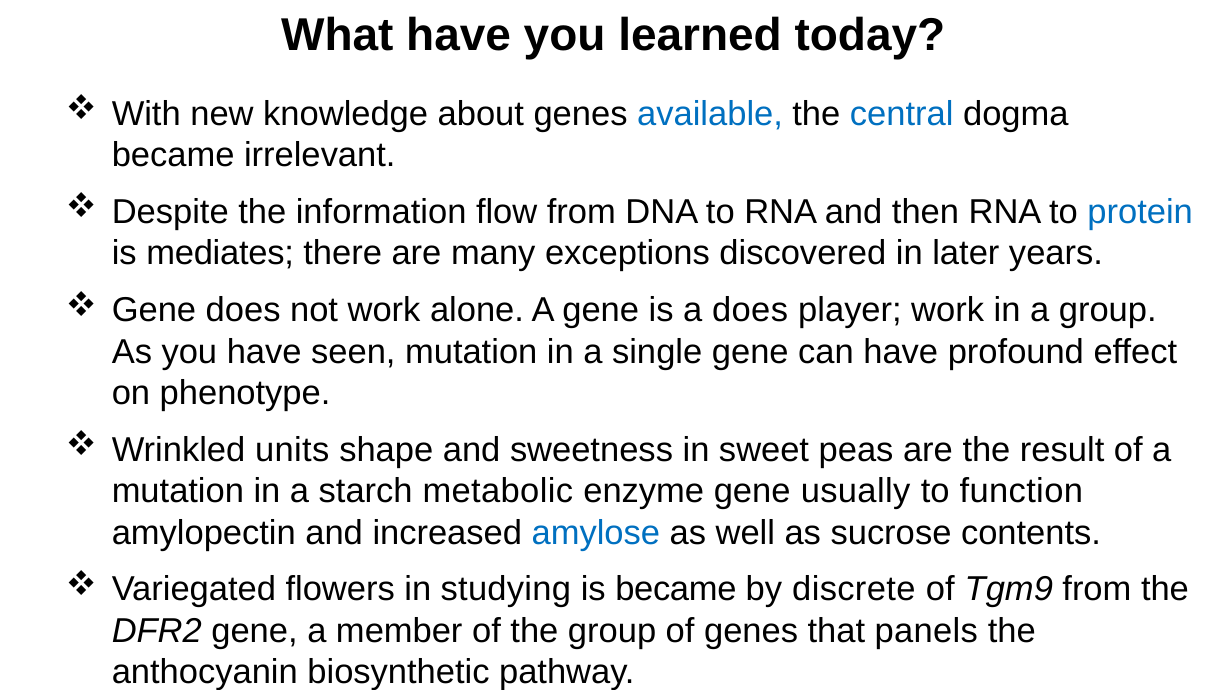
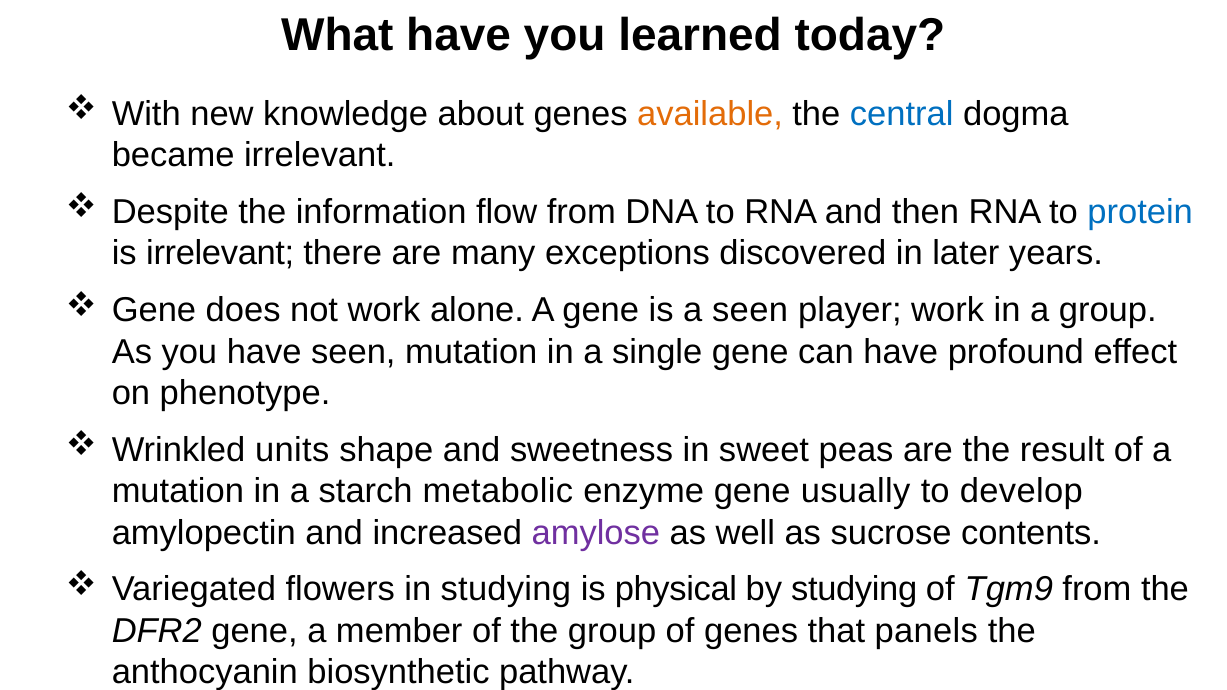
available colour: blue -> orange
is mediates: mediates -> irrelevant
a does: does -> seen
function: function -> develop
amylose colour: blue -> purple
is became: became -> physical
by discrete: discrete -> studying
